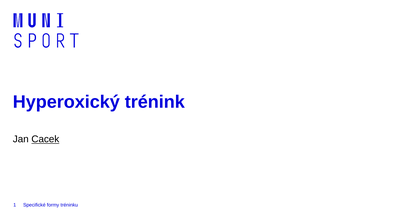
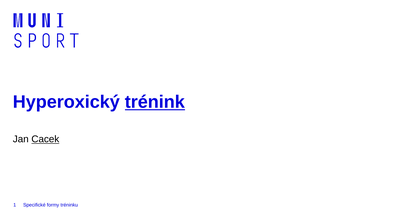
trénink underline: none -> present
